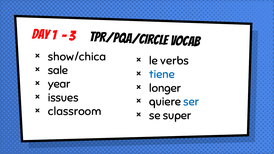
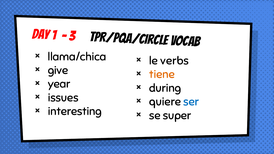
show/chica: show/chica -> llama/chica
sale: sale -> give
tiene colour: blue -> orange
longer: longer -> during
classroom: classroom -> interesting
